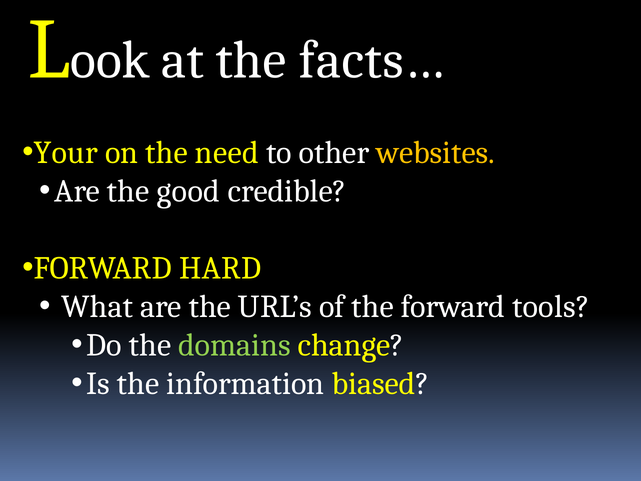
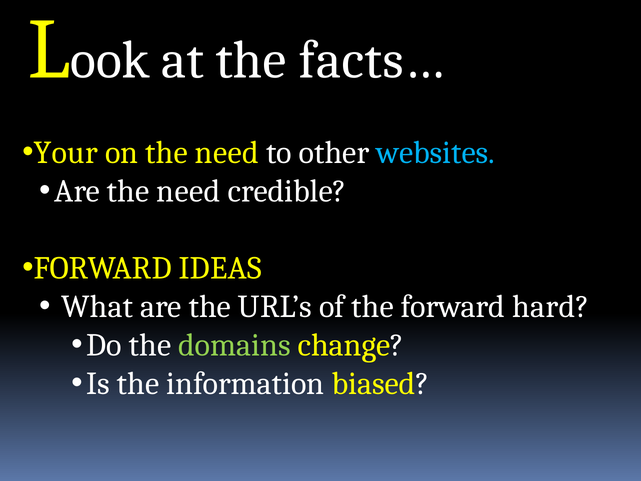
websites colour: yellow -> light blue
Are the good: good -> need
HARD: HARD -> IDEAS
tools: tools -> hard
